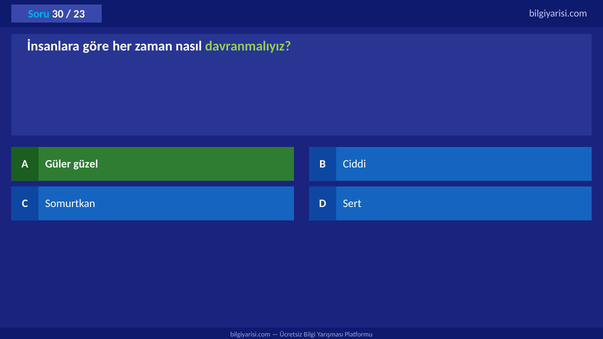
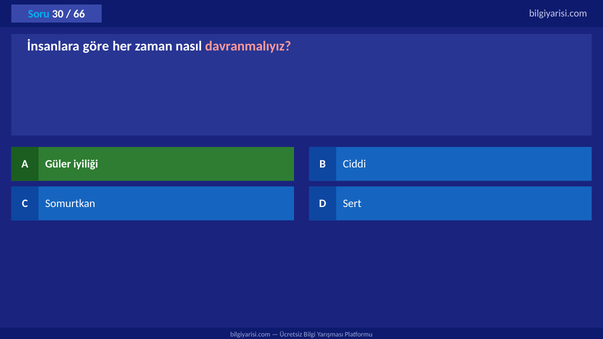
23: 23 -> 66
davranmalıyız colour: light green -> pink
güzel: güzel -> iyiliği
